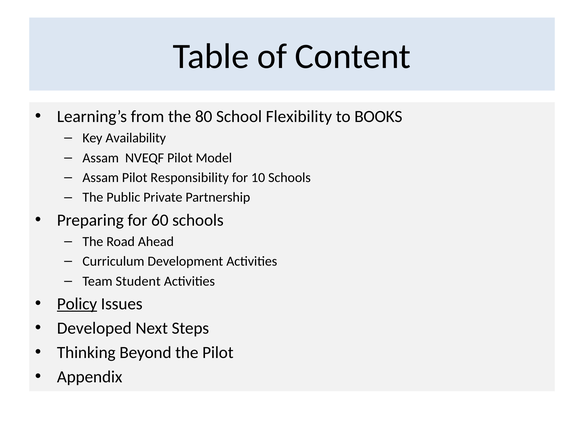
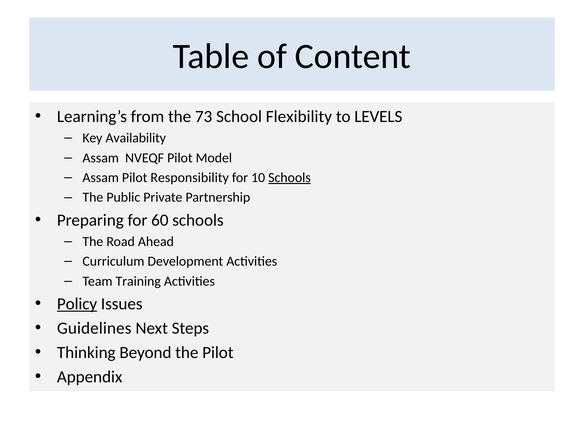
80: 80 -> 73
BOOKS: BOOKS -> LEVELS
Schools at (289, 178) underline: none -> present
Student: Student -> Training
Developed: Developed -> Guidelines
